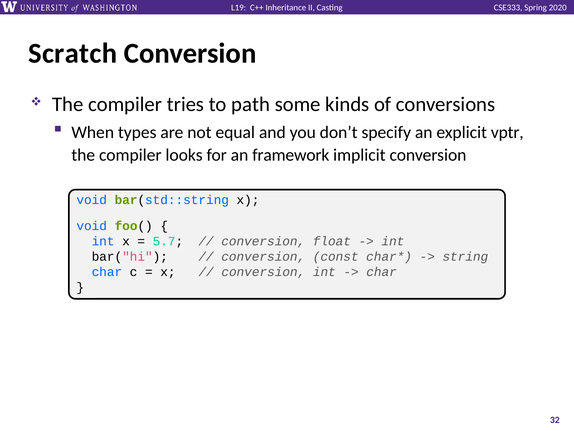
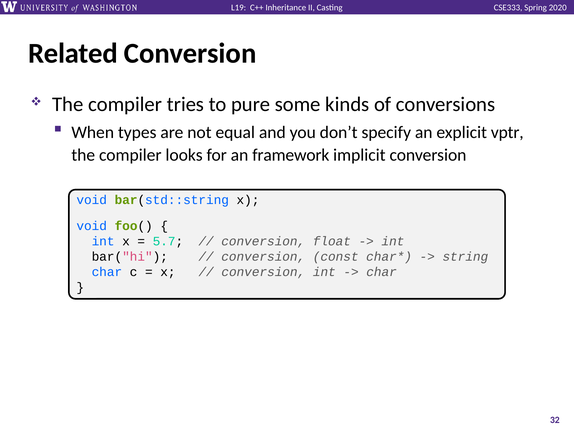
Scratch: Scratch -> Related
path: path -> pure
